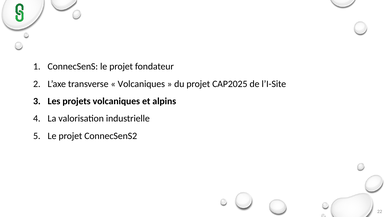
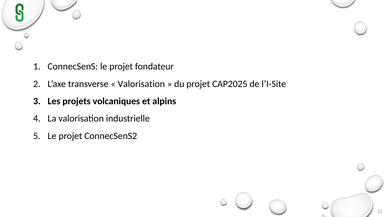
Volcaniques at (141, 84): Volcaniques -> Valorisation
